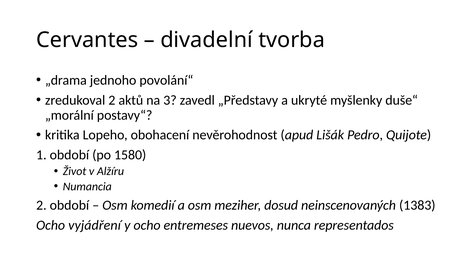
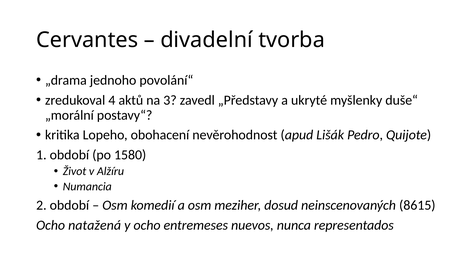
zredukoval 2: 2 -> 4
1383: 1383 -> 8615
vyjádření: vyjádření -> natažená
